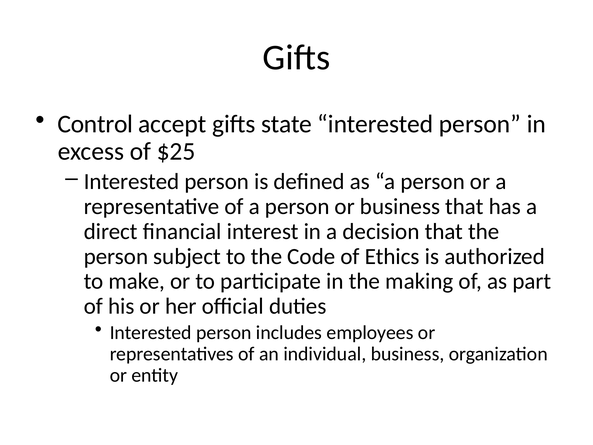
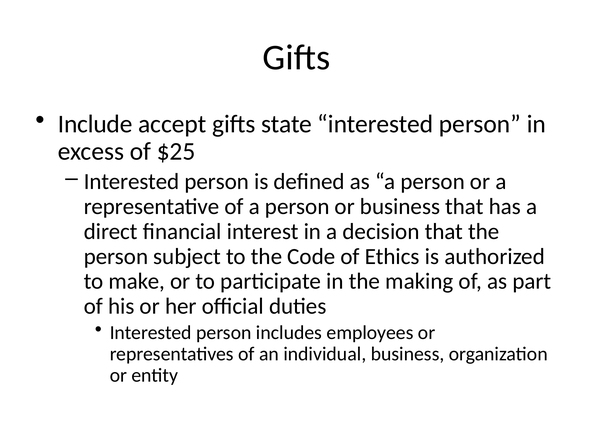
Control: Control -> Include
